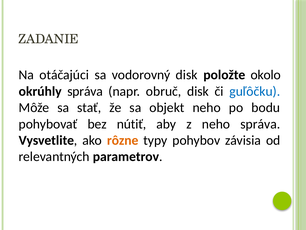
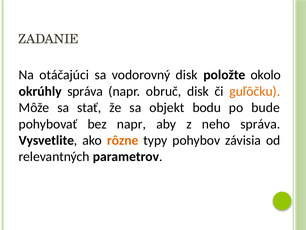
guľôčku colour: blue -> orange
objekt neho: neho -> bodu
bodu: bodu -> bude
bez nútiť: nútiť -> napr
